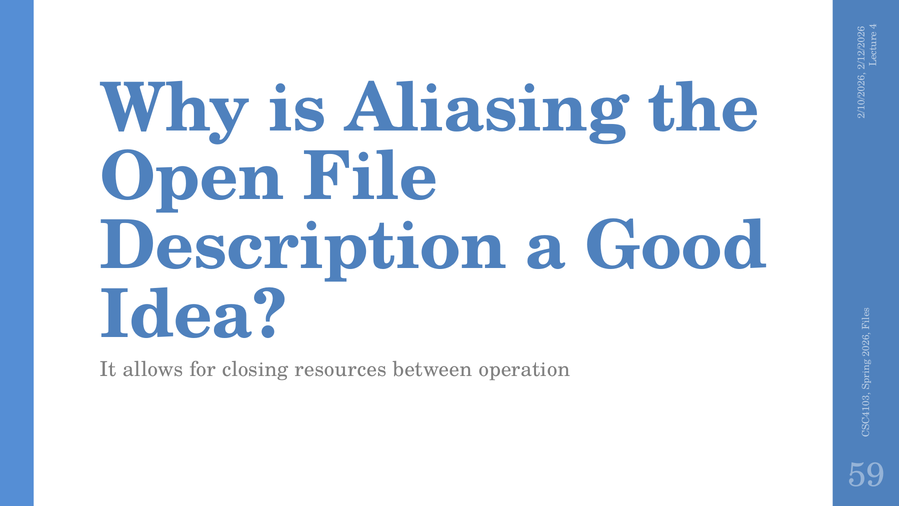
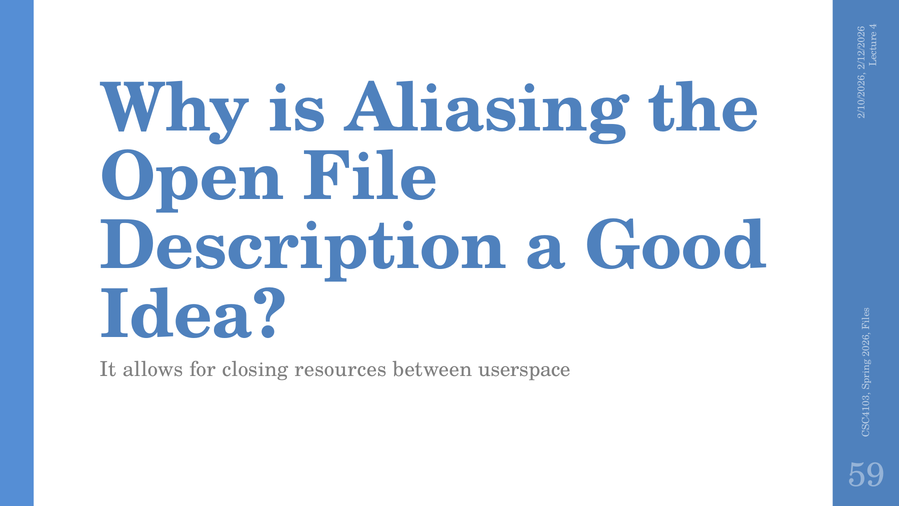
operation: operation -> userspace
